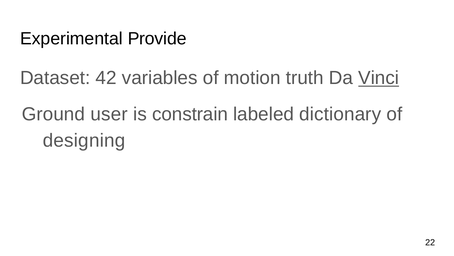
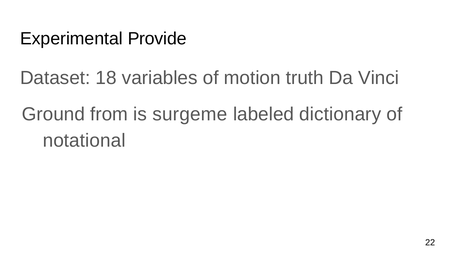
42: 42 -> 18
Vinci underline: present -> none
user: user -> from
constrain: constrain -> surgeme
designing: designing -> notational
